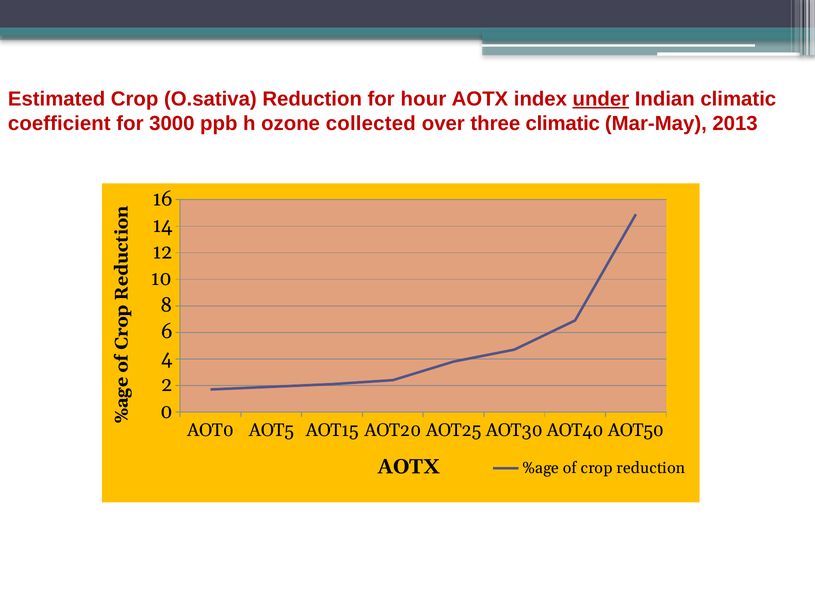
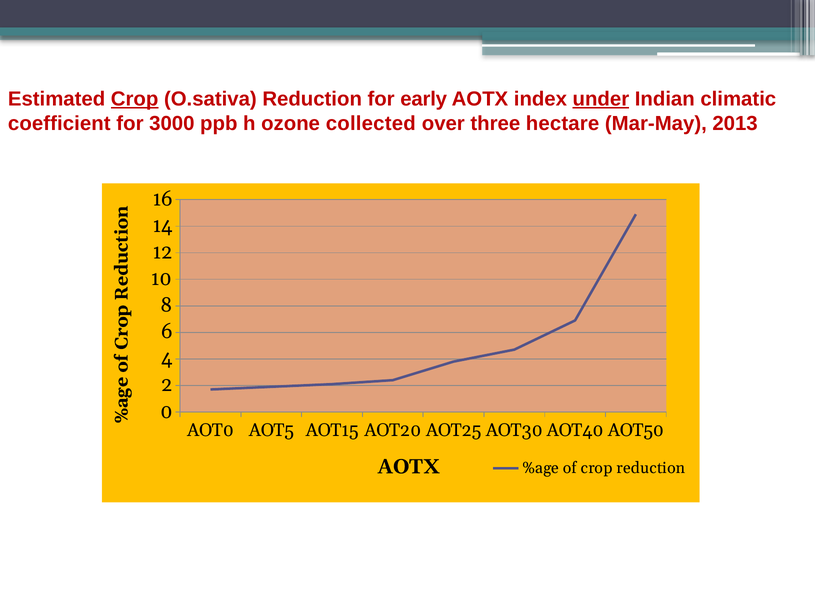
Crop at (135, 99) underline: none -> present
hour: hour -> early
three climatic: climatic -> hectare
